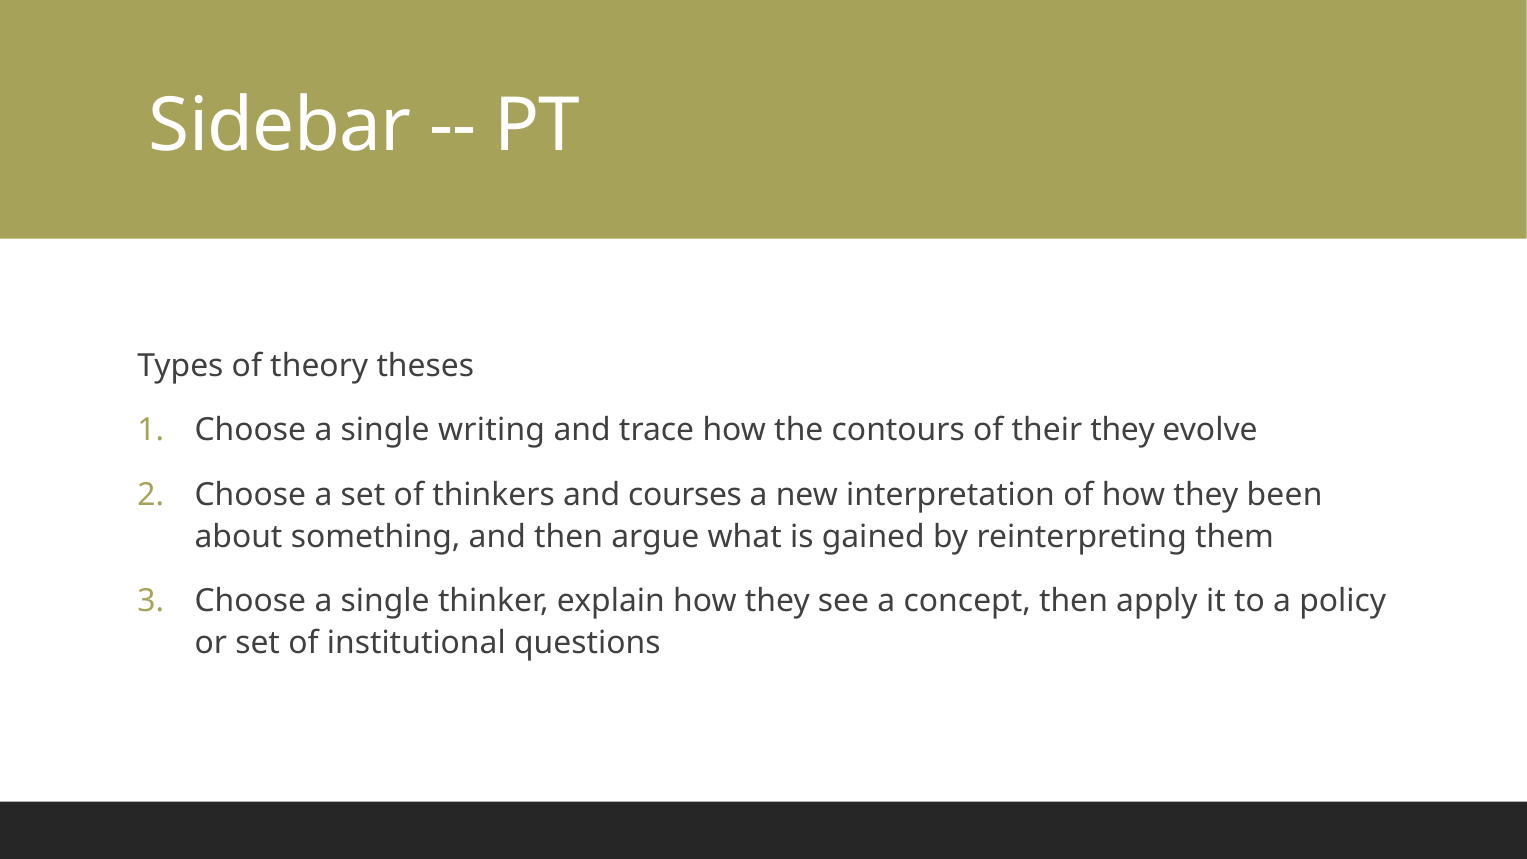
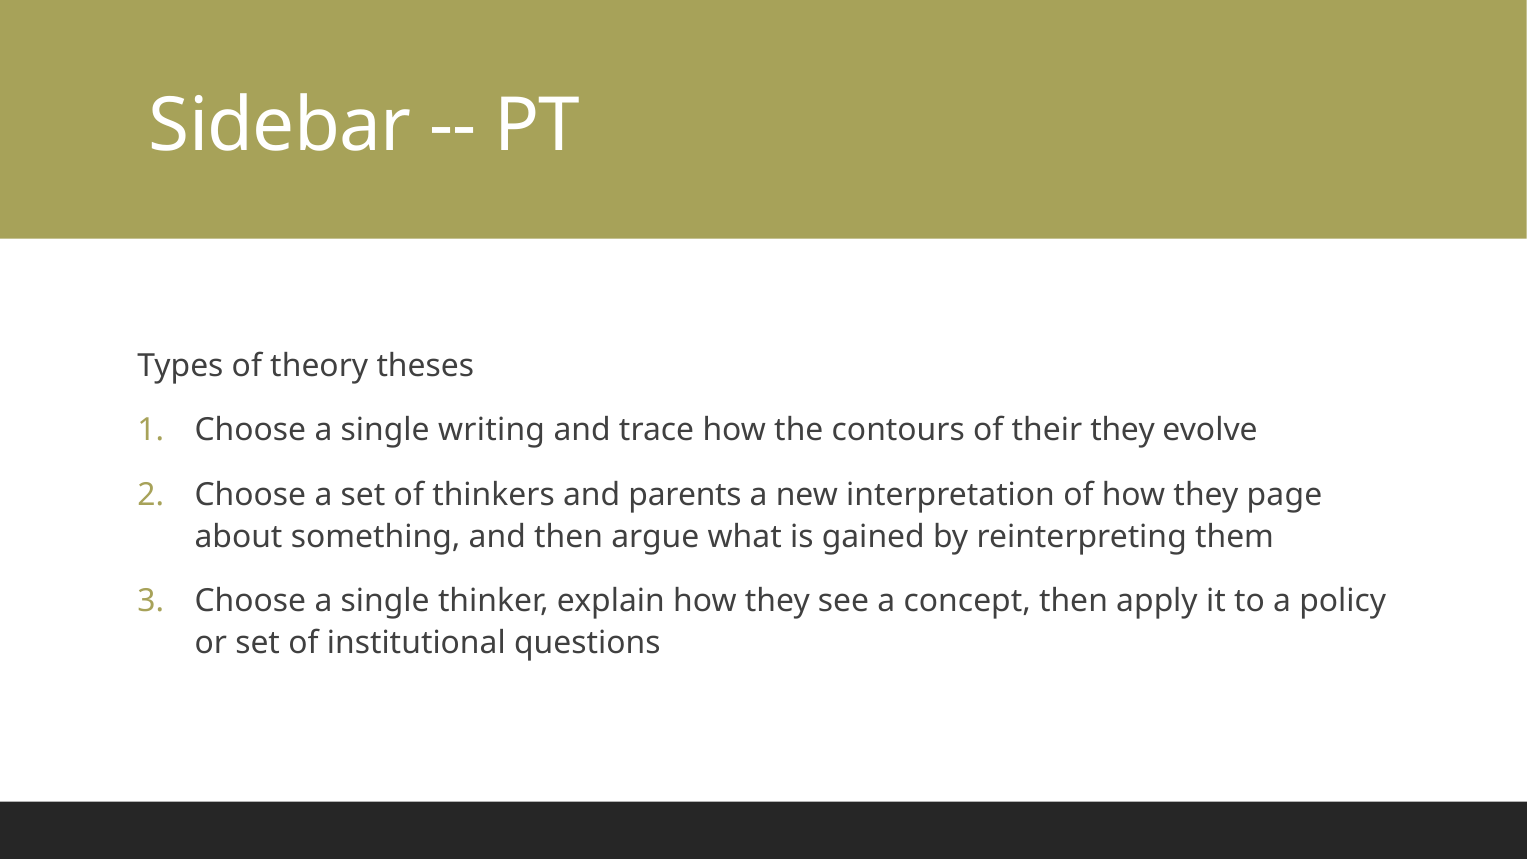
courses: courses -> parents
been: been -> page
